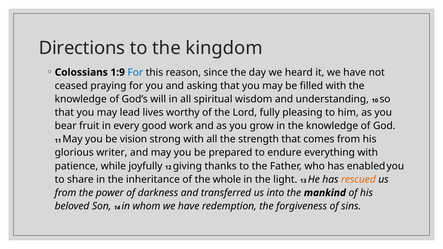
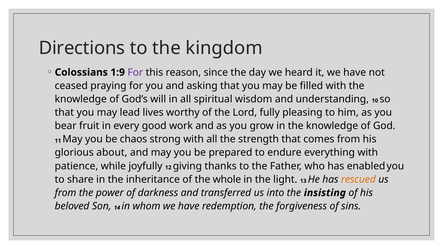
For at (135, 72) colour: blue -> purple
vision: vision -> chaos
writer: writer -> about
mankind: mankind -> insisting
